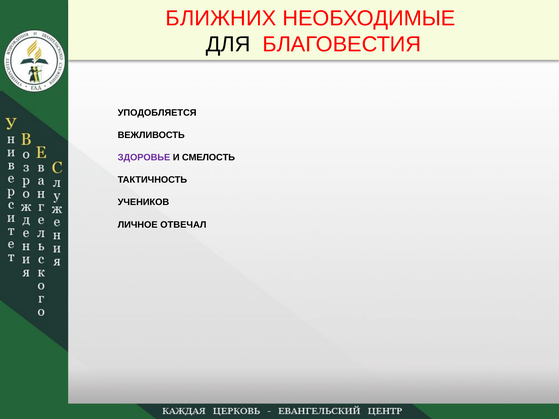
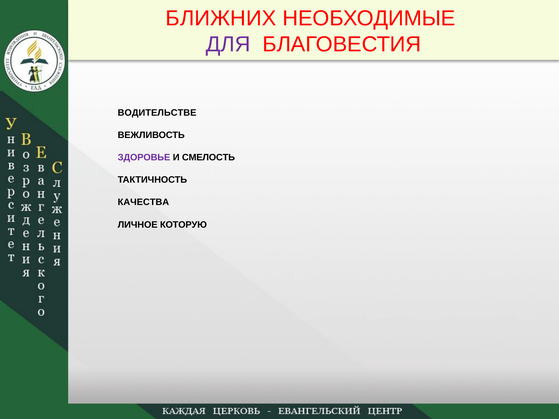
ДЛЯ colour: black -> purple
УПОДОБЛЯЕТСЯ: УПОДОБЛЯЕТСЯ -> ВОДИТЕЛЬСТВЕ
УЧЕНИКОВ: УЧЕНИКОВ -> КАЧЕСТВА
ОТВЕЧАЛ: ОТВЕЧАЛ -> КОТОРУЮ
